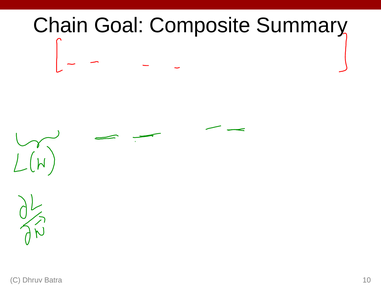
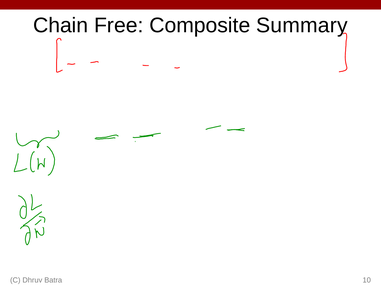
Goal: Goal -> Free
